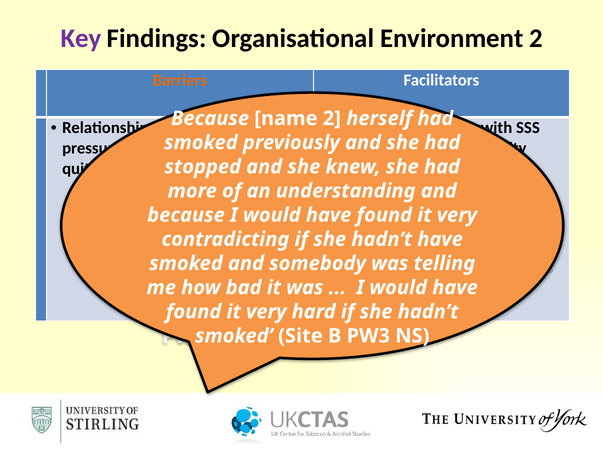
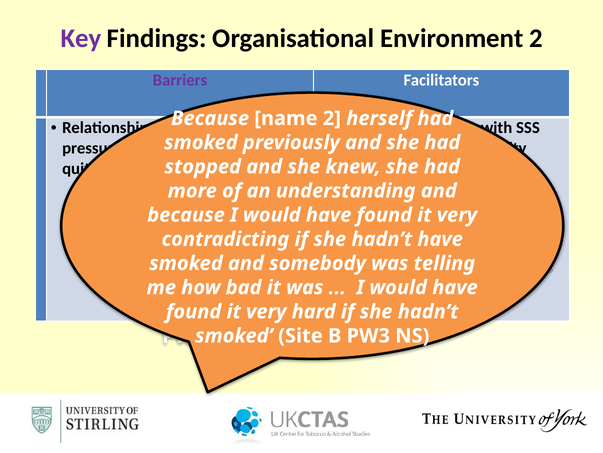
Barriers colour: orange -> purple
